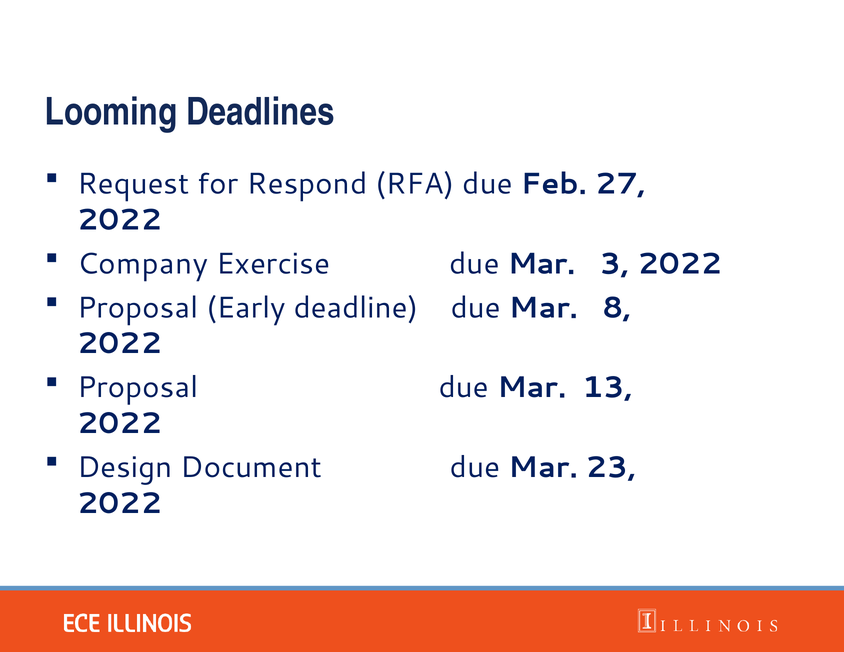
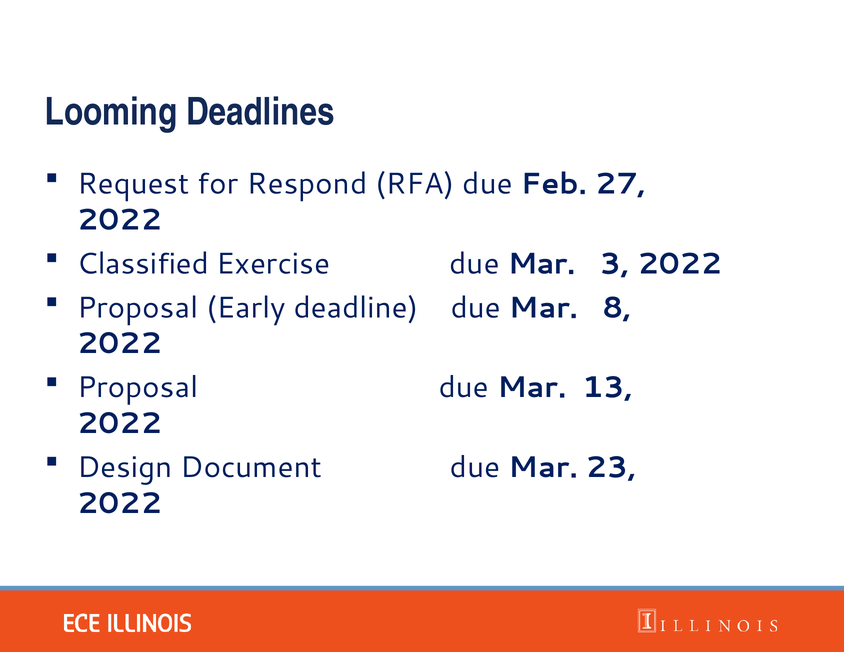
Company: Company -> Classified
